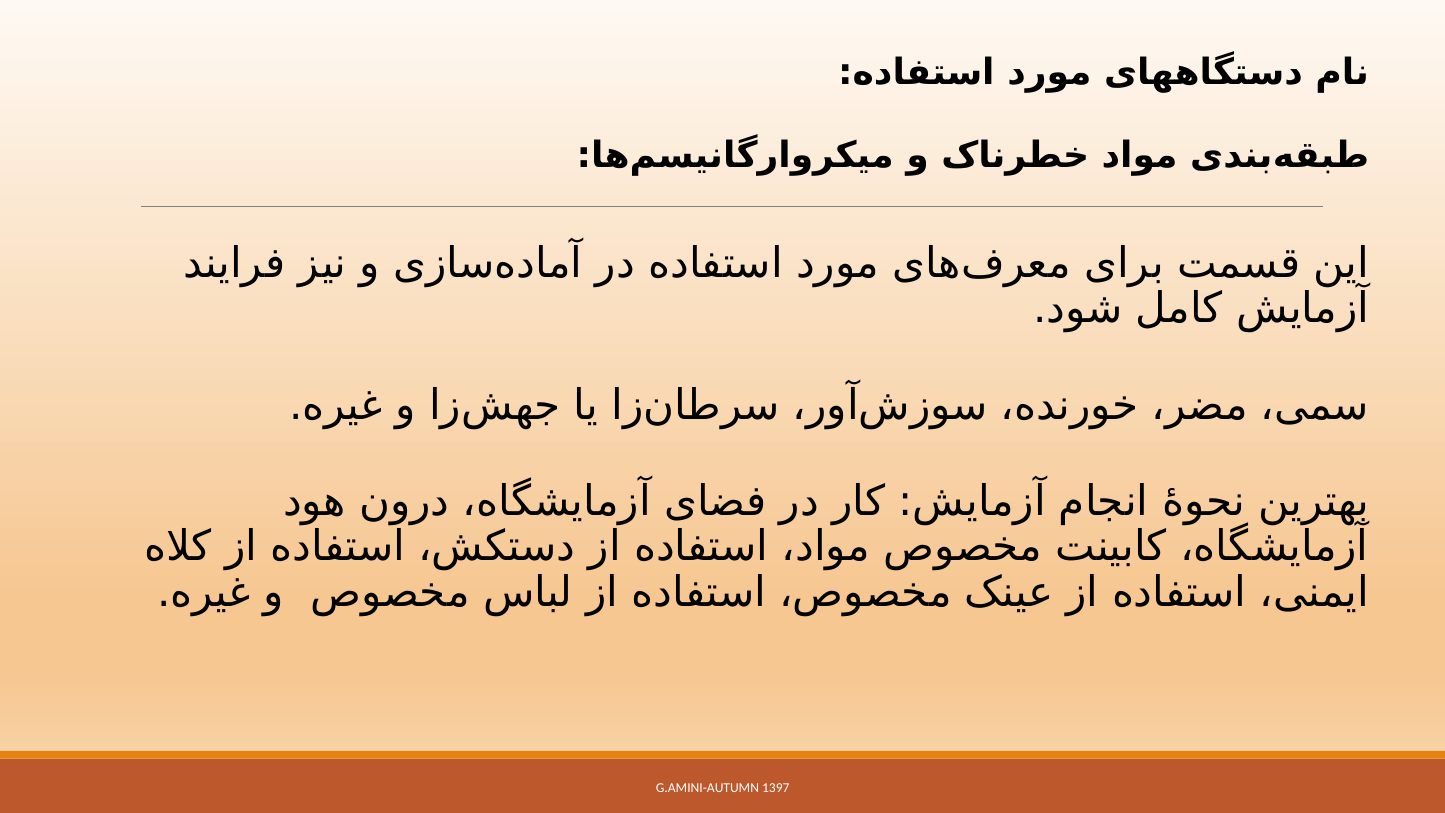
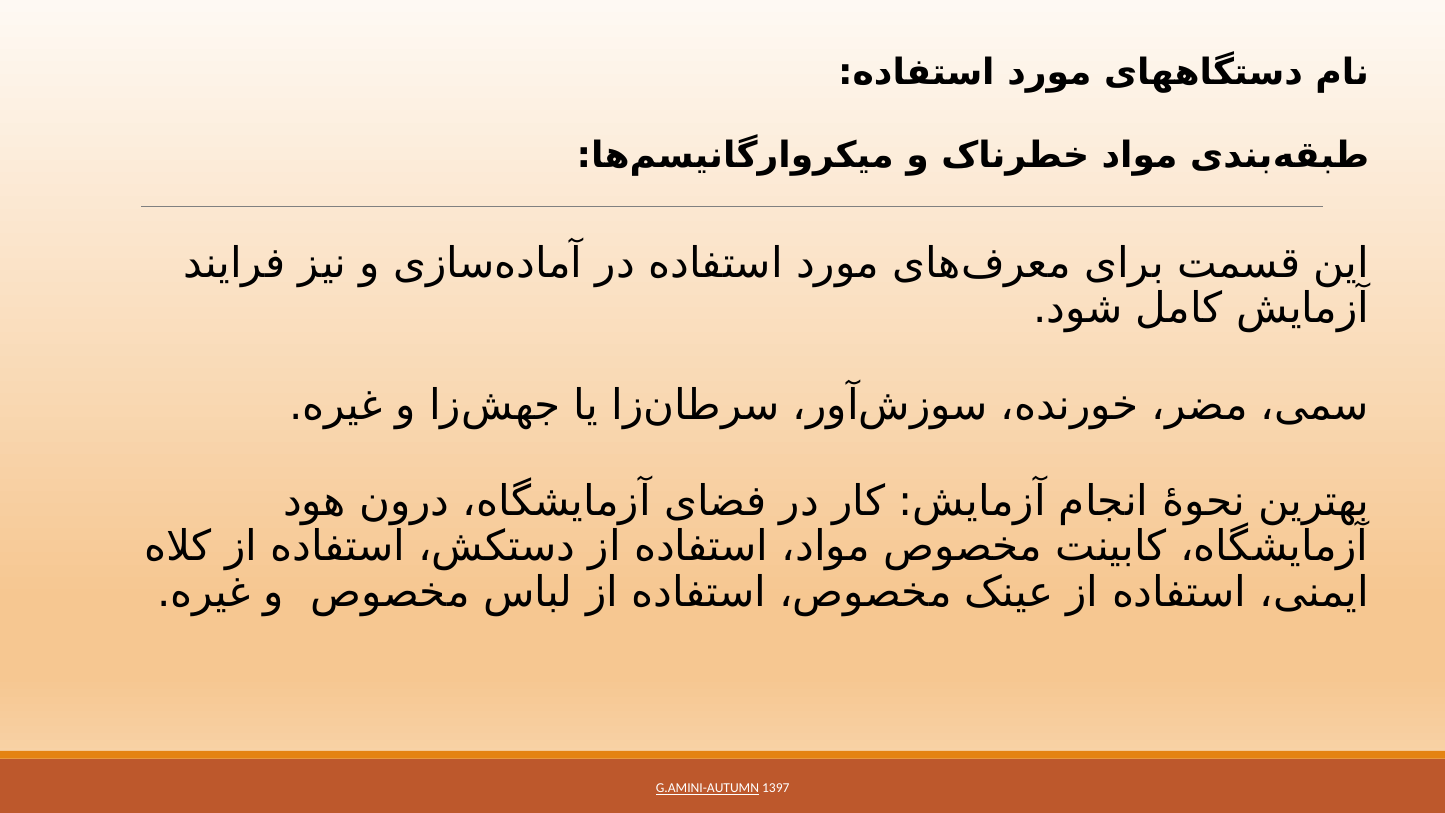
G.AMINI-AUTUMN underline: none -> present
